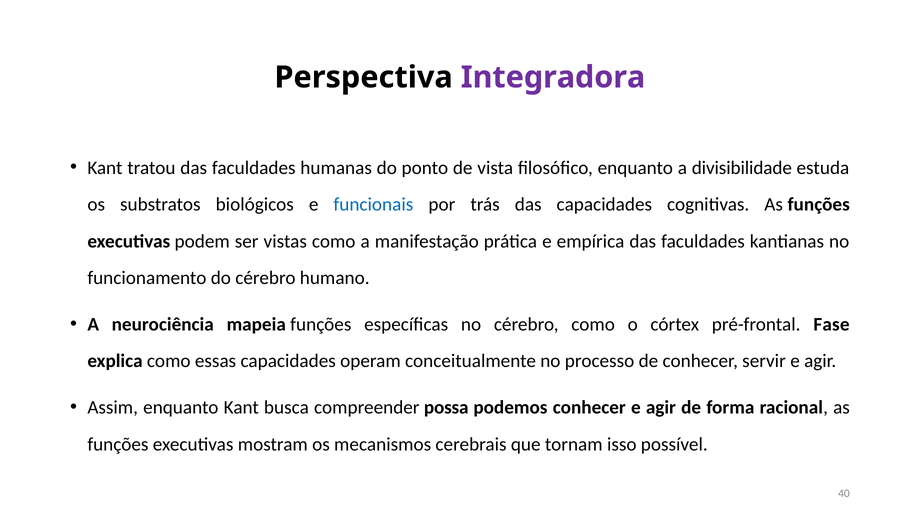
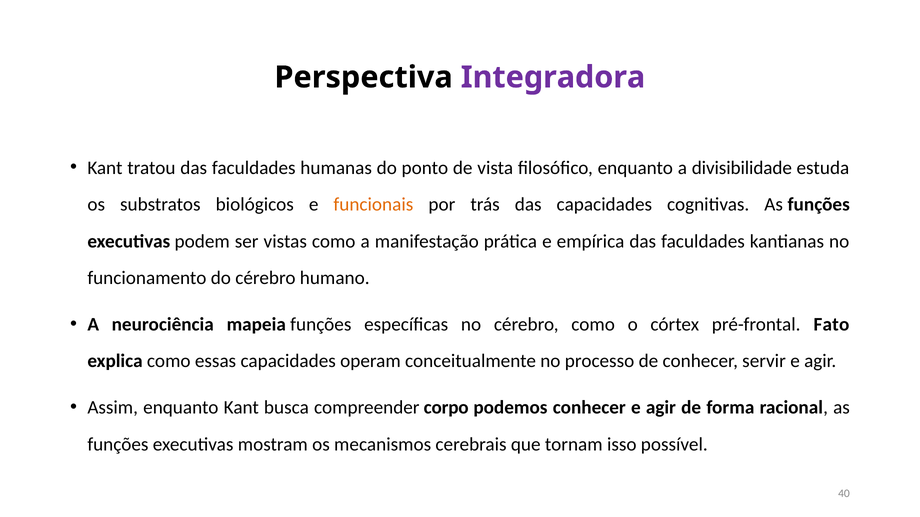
funcionais colour: blue -> orange
Fase: Fase -> Fato
possa: possa -> corpo
